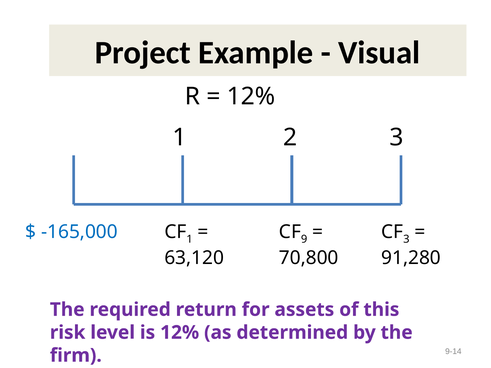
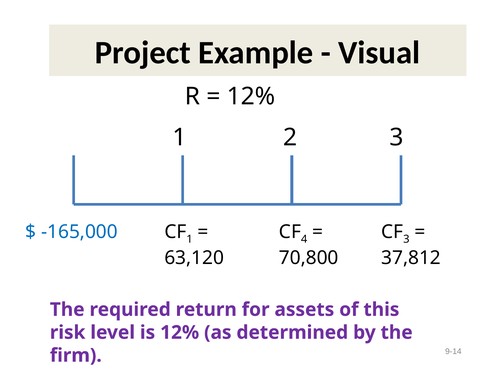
9: 9 -> 4
91,280: 91,280 -> 37,812
